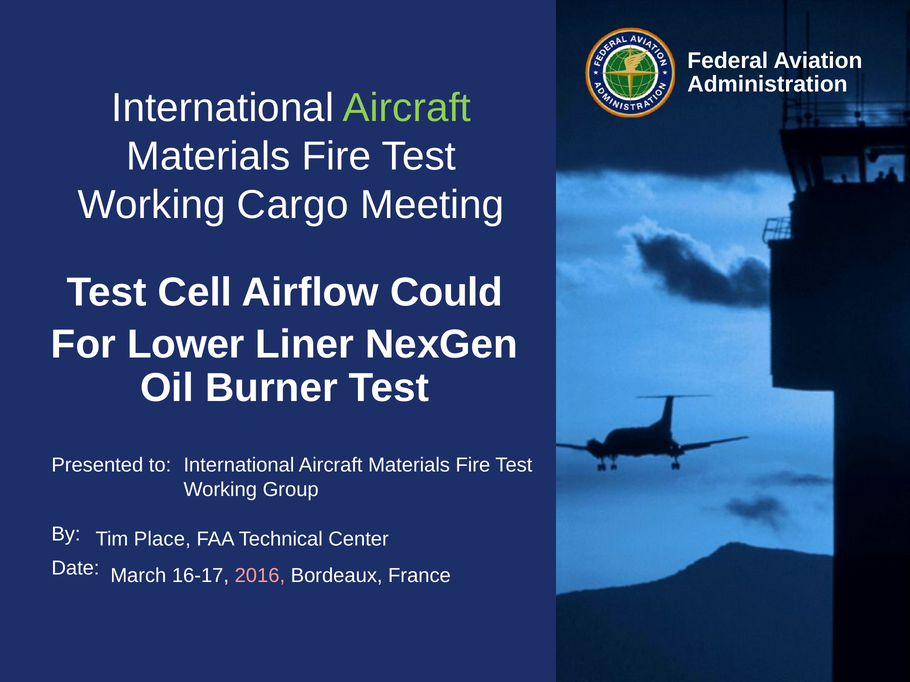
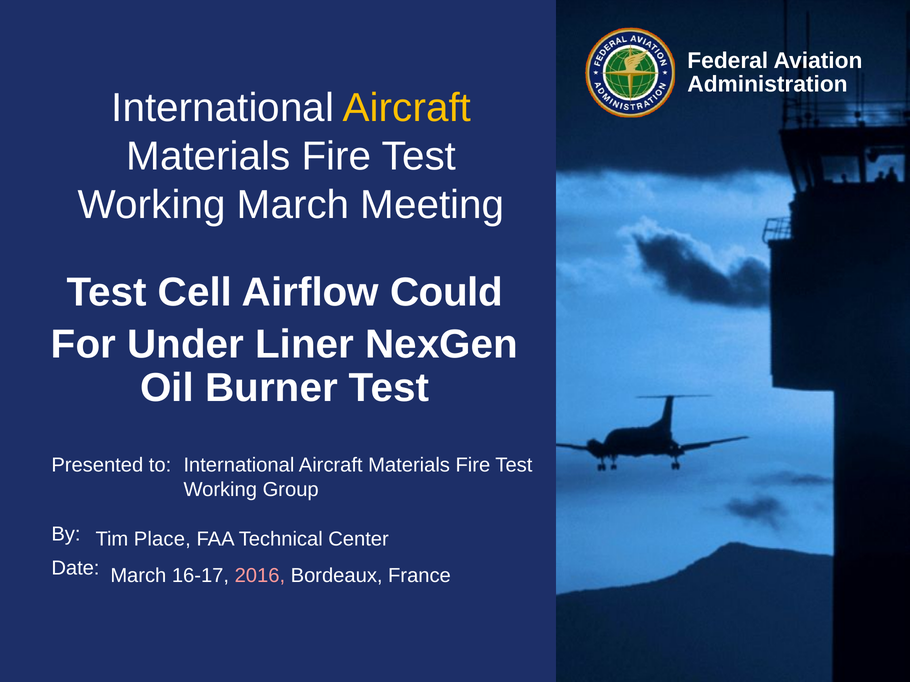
Aircraft at (407, 108) colour: light green -> yellow
Working Cargo: Cargo -> March
Lower: Lower -> Under
